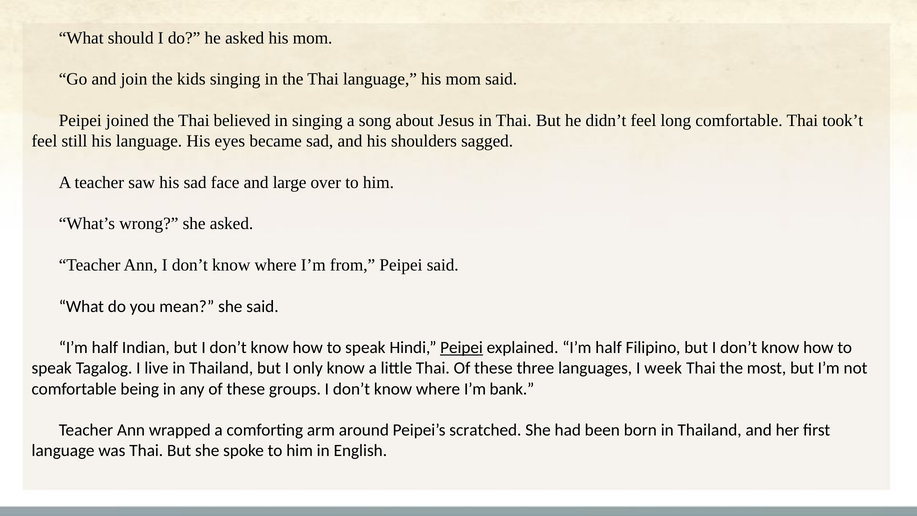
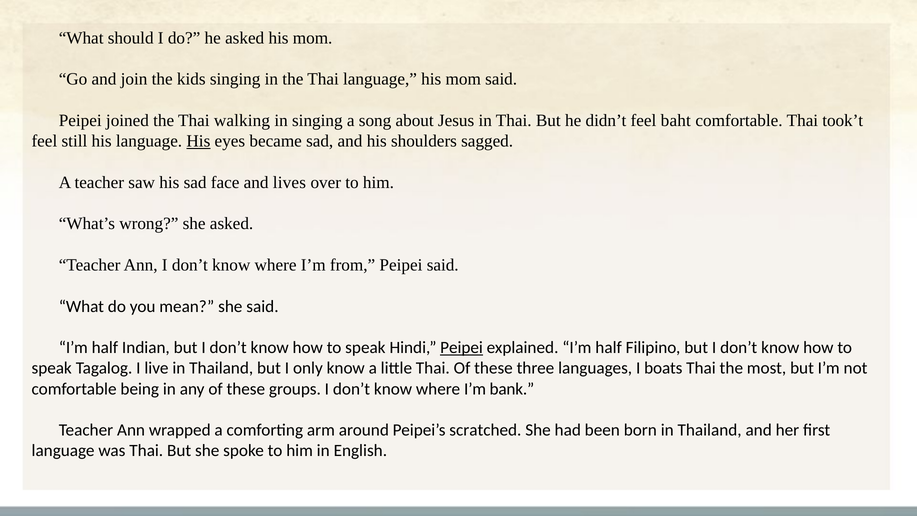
believed: believed -> walking
long: long -> baht
His at (198, 141) underline: none -> present
large: large -> lives
week: week -> boats
